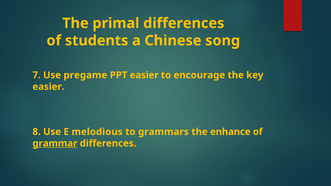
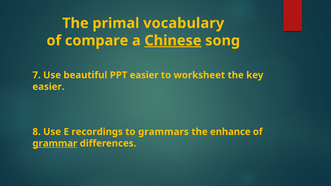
primal differences: differences -> vocabulary
students: students -> compare
Chinese underline: none -> present
pregame: pregame -> beautiful
encourage: encourage -> worksheet
melodious: melodious -> recordings
